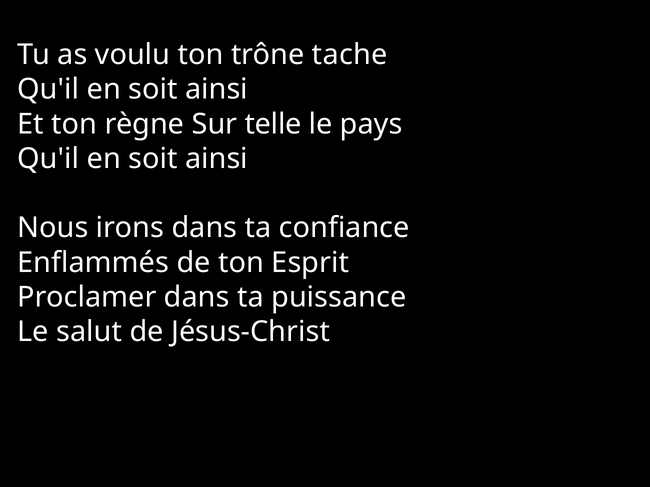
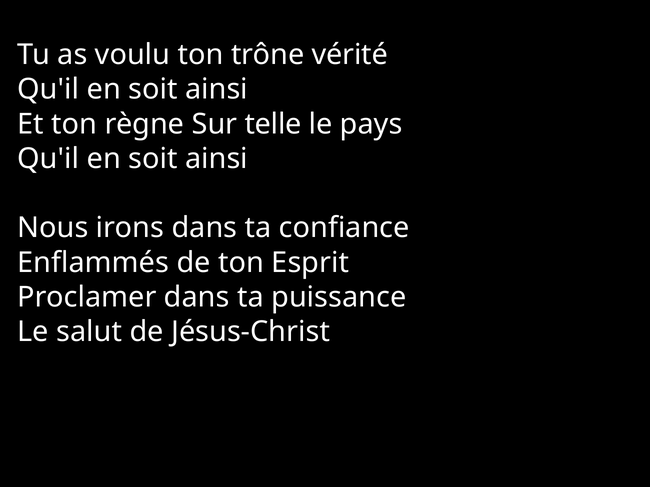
tache: tache -> vérité
